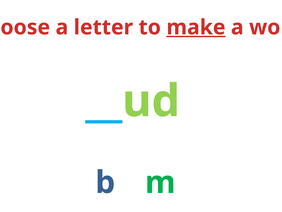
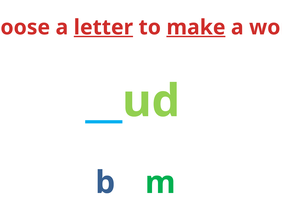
letter underline: none -> present
